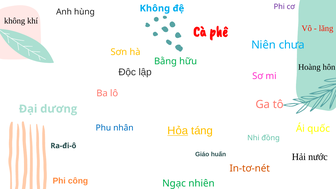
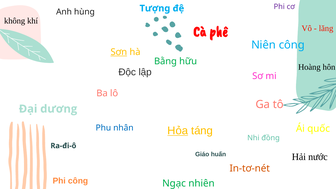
Không at (155, 8): Không -> Tượng
Niên chưa: chưa -> công
Sơn underline: none -> present
